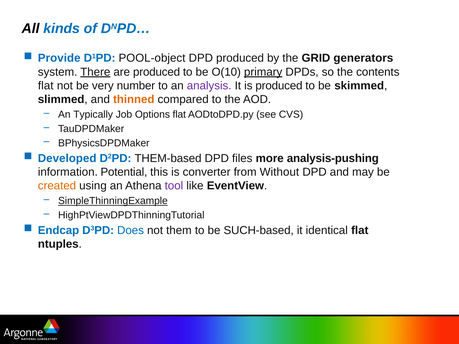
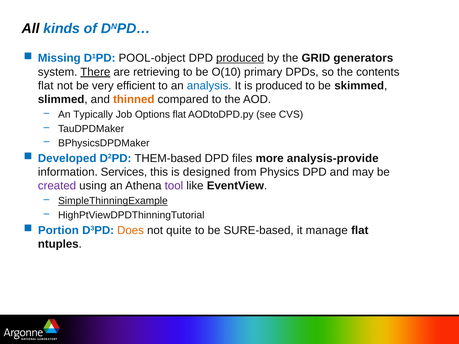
Provide: Provide -> Missing
produced at (240, 58) underline: none -> present
are produced: produced -> retrieving
primary underline: present -> none
number: number -> efficient
analysis colour: purple -> blue
analysis-pushing: analysis-pushing -> analysis-provide
Potential: Potential -> Services
converter: converter -> designed
Without: Without -> Physics
created colour: orange -> purple
Endcap: Endcap -> Portion
Does colour: blue -> orange
them: them -> quite
SUCH-based: SUCH-based -> SURE-based
identical: identical -> manage
